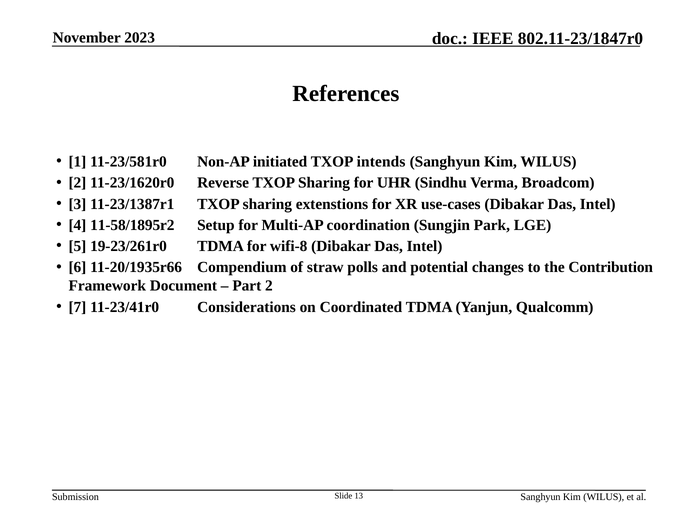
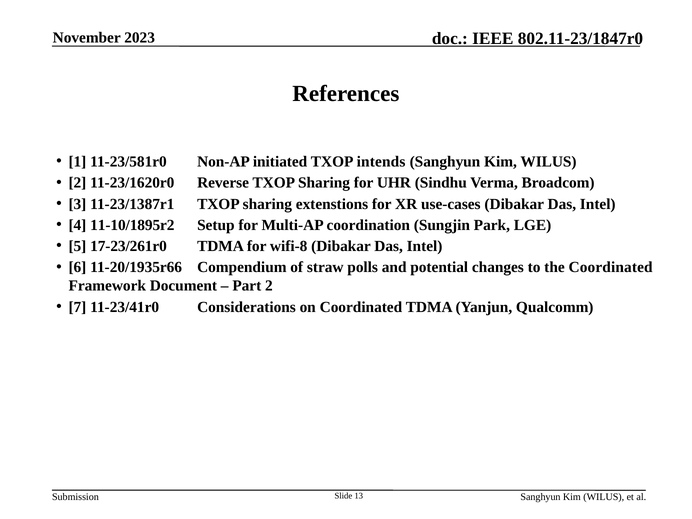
11-58/1895r2: 11-58/1895r2 -> 11-10/1895r2
19-23/261r0: 19-23/261r0 -> 17-23/261r0
the Contribution: Contribution -> Coordinated
